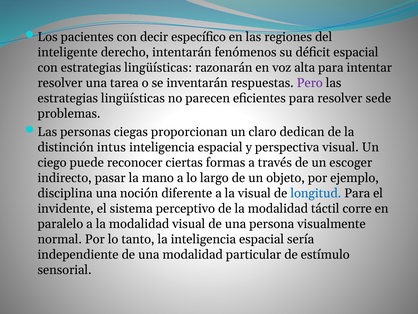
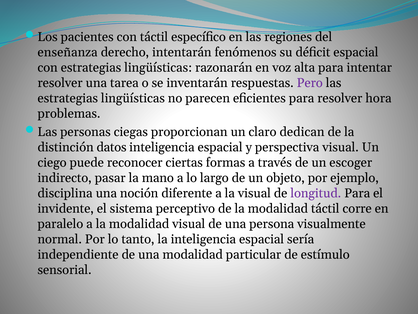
con decir: decir -> táctil
inteligente: inteligente -> enseñanza
sede: sede -> hora
intus: intus -> datos
longitud colour: blue -> purple
